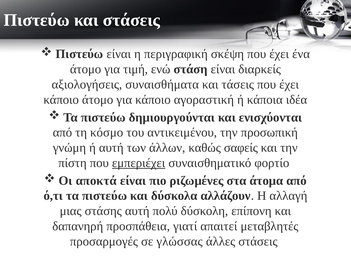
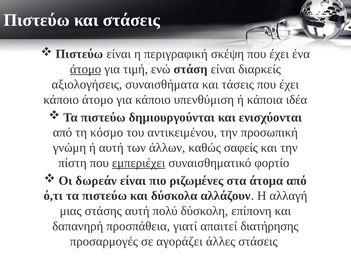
άτομο at (86, 69) underline: none -> present
αγοραστική: αγοραστική -> υπενθύμιση
αποκτά: αποκτά -> δωρεάν
μεταβλητές: μεταβλητές -> διατήρησης
γλώσσας: γλώσσας -> αγοράζει
